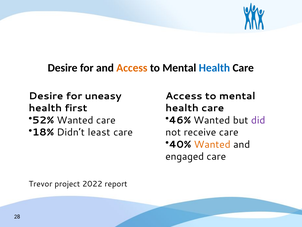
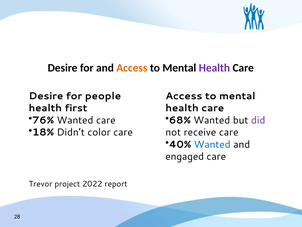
Health at (214, 68) colour: blue -> purple
uneasy: uneasy -> people
52%: 52% -> 76%
46%: 46% -> 68%
least: least -> color
Wanted at (212, 144) colour: orange -> blue
